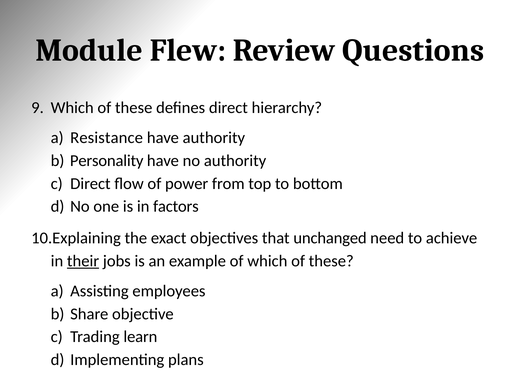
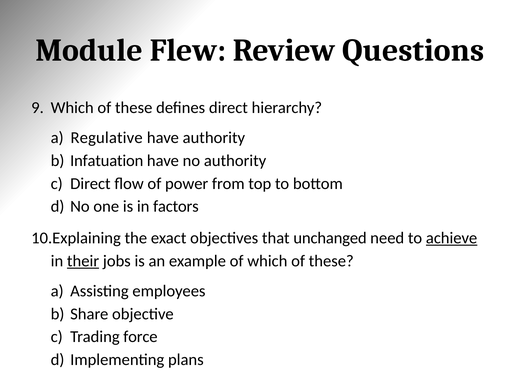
Resistance: Resistance -> Regulative
Personality: Personality -> Infatuation
achieve underline: none -> present
learn: learn -> force
